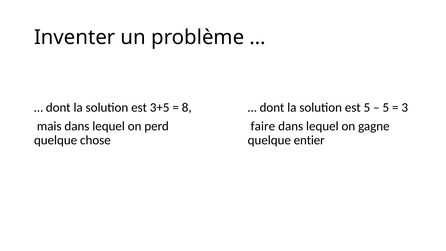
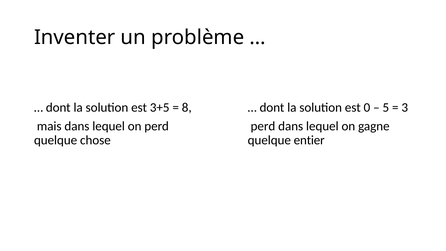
est 5: 5 -> 0
faire at (263, 126): faire -> perd
